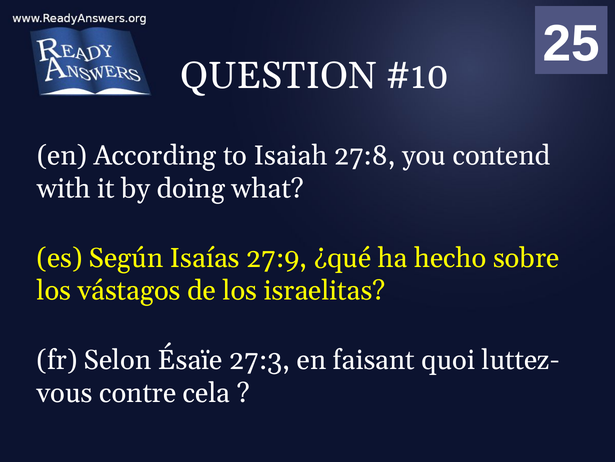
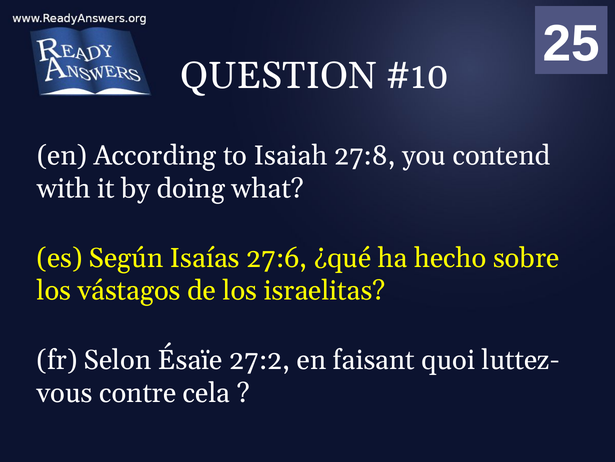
27:9: 27:9 -> 27:6
27:3: 27:3 -> 27:2
